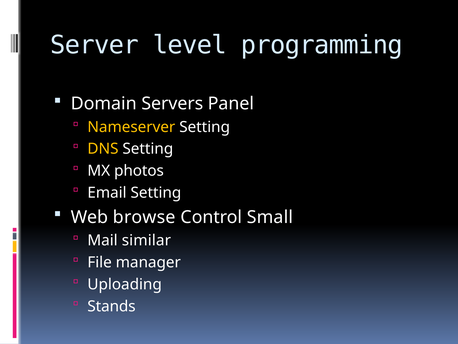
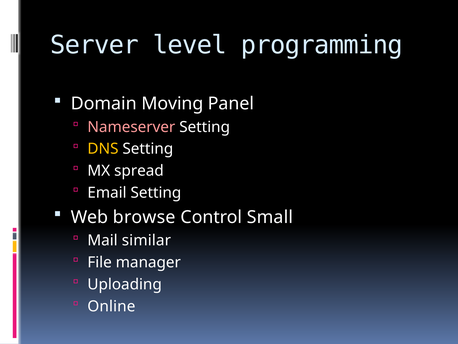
Servers: Servers -> Moving
Nameserver colour: yellow -> pink
photos: photos -> spread
Stands: Stands -> Online
